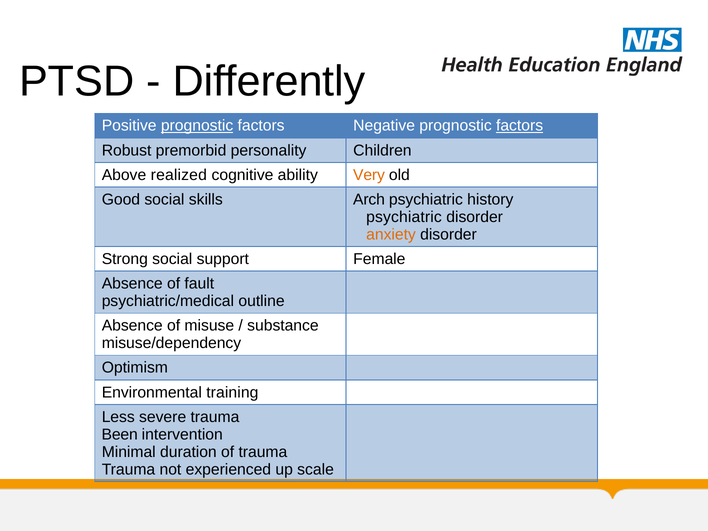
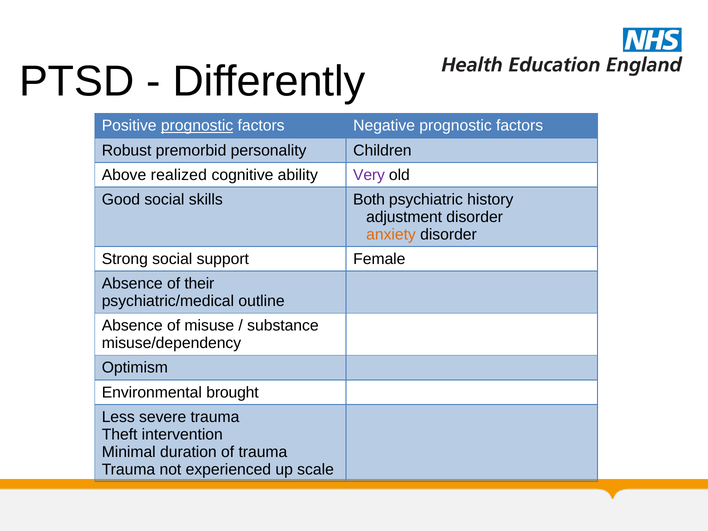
factors at (520, 126) underline: present -> none
Very colour: orange -> purple
Arch: Arch -> Both
psychiatric at (404, 217): psychiatric -> adjustment
fault: fault -> their
training: training -> brought
Been: Been -> Theft
